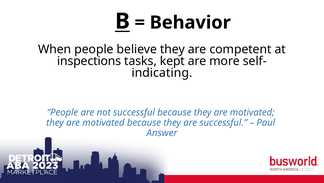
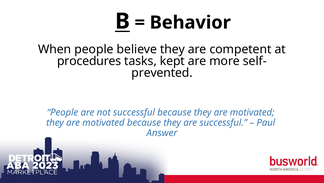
inspections: inspections -> procedures
indicating: indicating -> prevented
